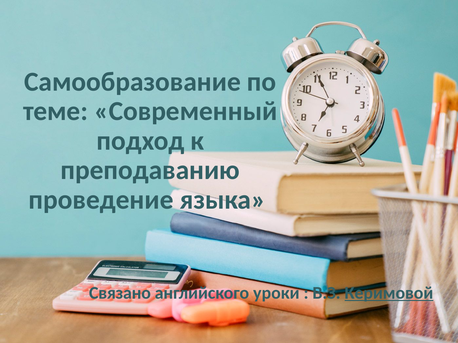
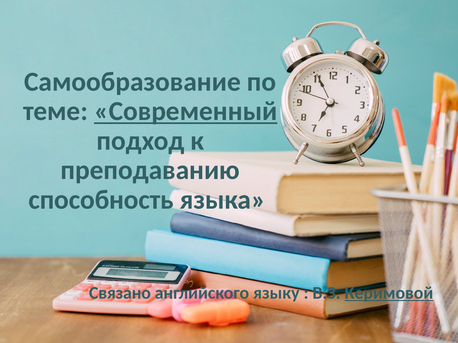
Современный underline: none -> present
проведение: проведение -> способность
уроки: уроки -> языку
